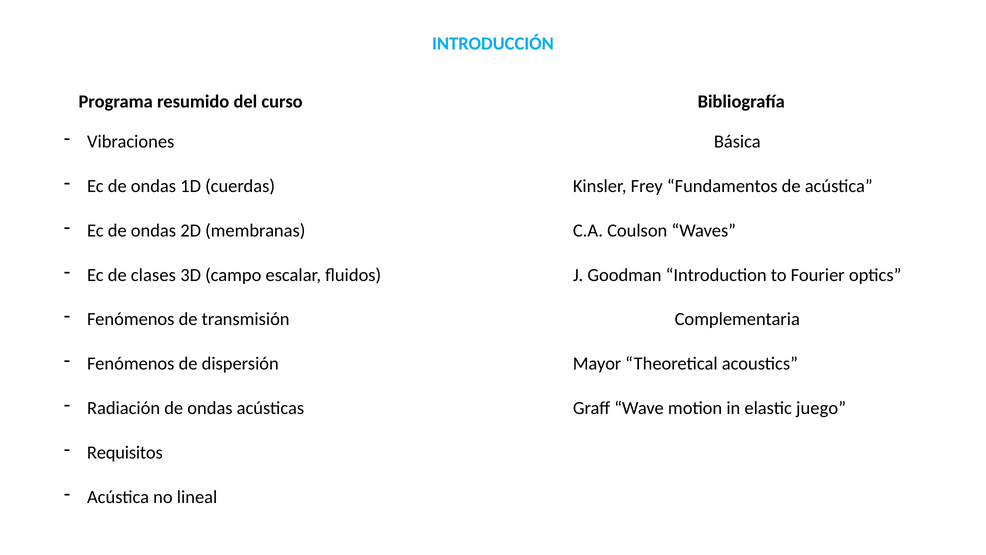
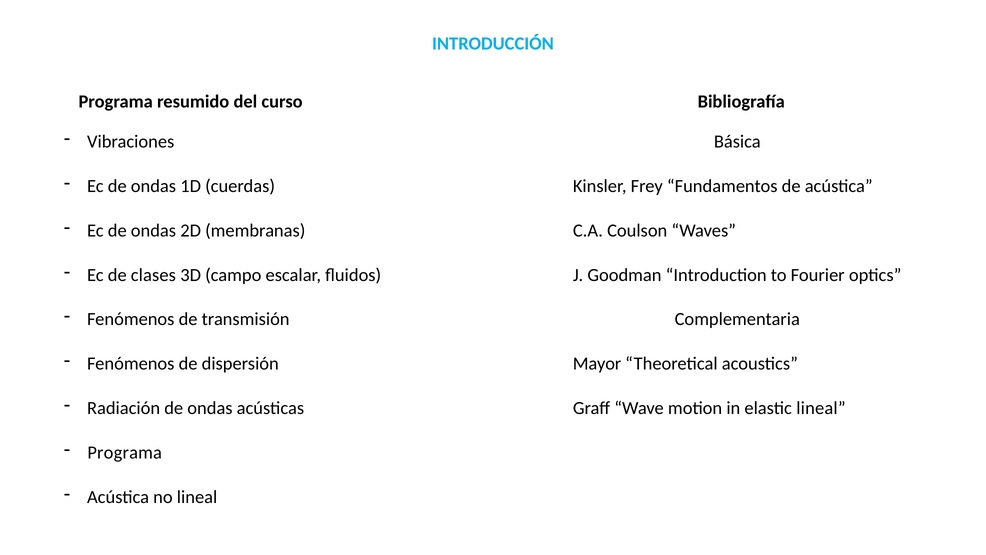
elastic juego: juego -> lineal
Requisitos at (125, 452): Requisitos -> Programa
